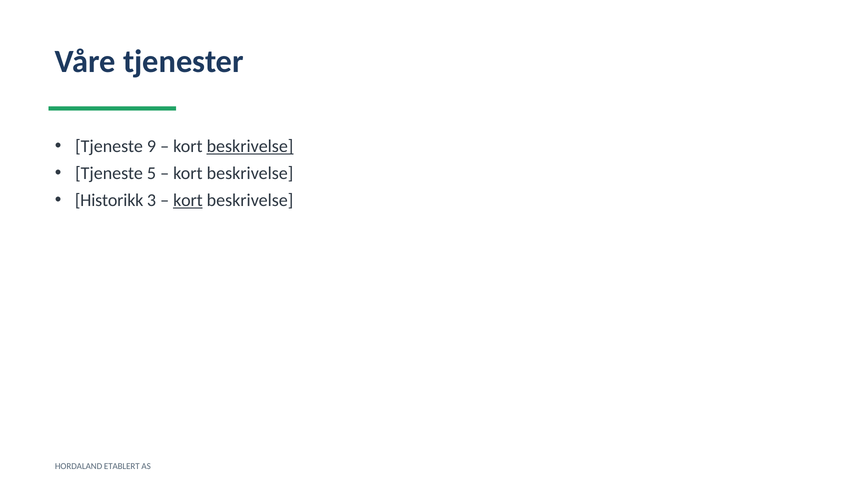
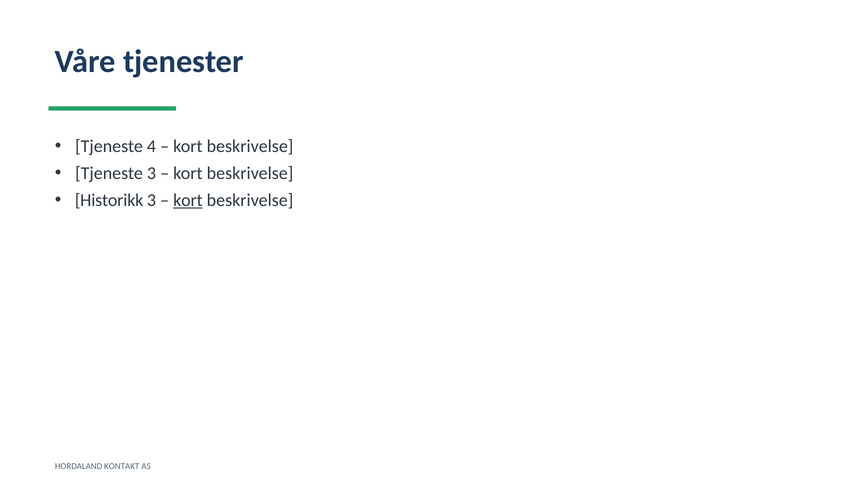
9: 9 -> 4
beskrivelse at (250, 146) underline: present -> none
Tjeneste 5: 5 -> 3
ETABLERT: ETABLERT -> KONTAKT
